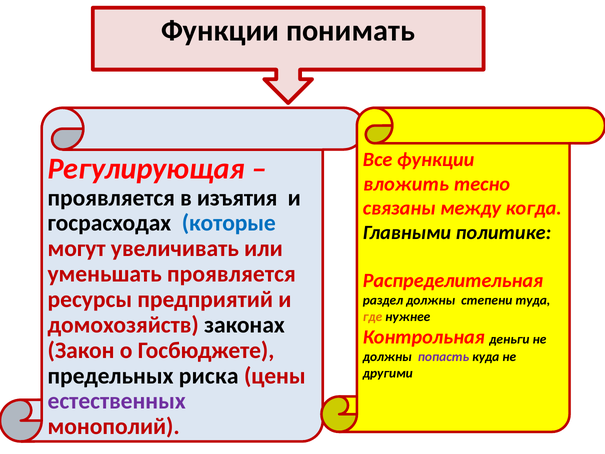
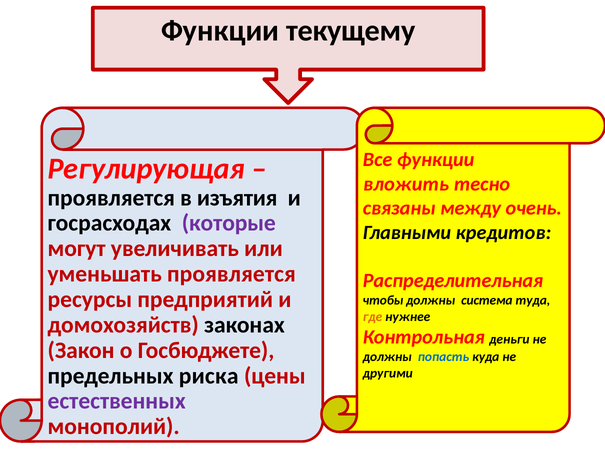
понимать: понимать -> текущему
когда: когда -> очень
которые colour: blue -> purple
политике: политике -> кредитов
раздел: раздел -> чтобы
степени: степени -> система
попасть colour: purple -> blue
